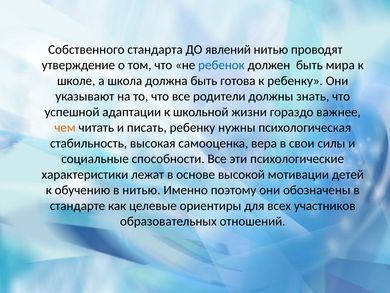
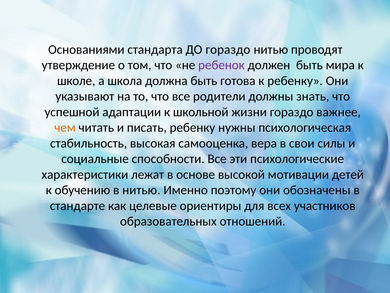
Собственного: Собственного -> Основаниями
ДО явлений: явлений -> гораздо
ребенок colour: blue -> purple
